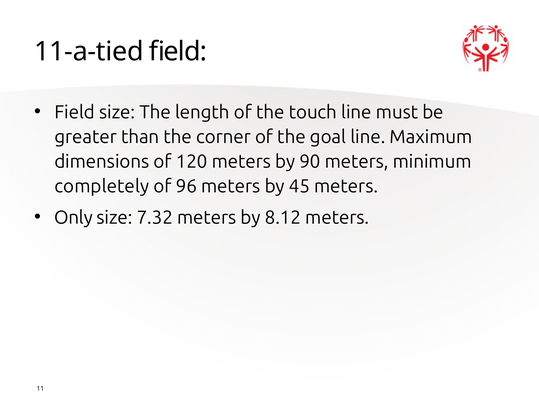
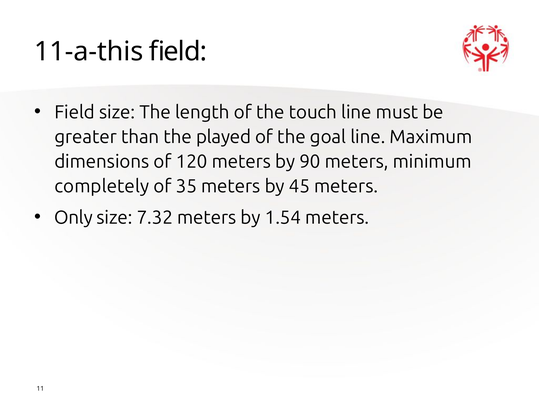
11-a-tied: 11-a-tied -> 11-a-this
corner: corner -> played
96: 96 -> 35
8.12: 8.12 -> 1.54
